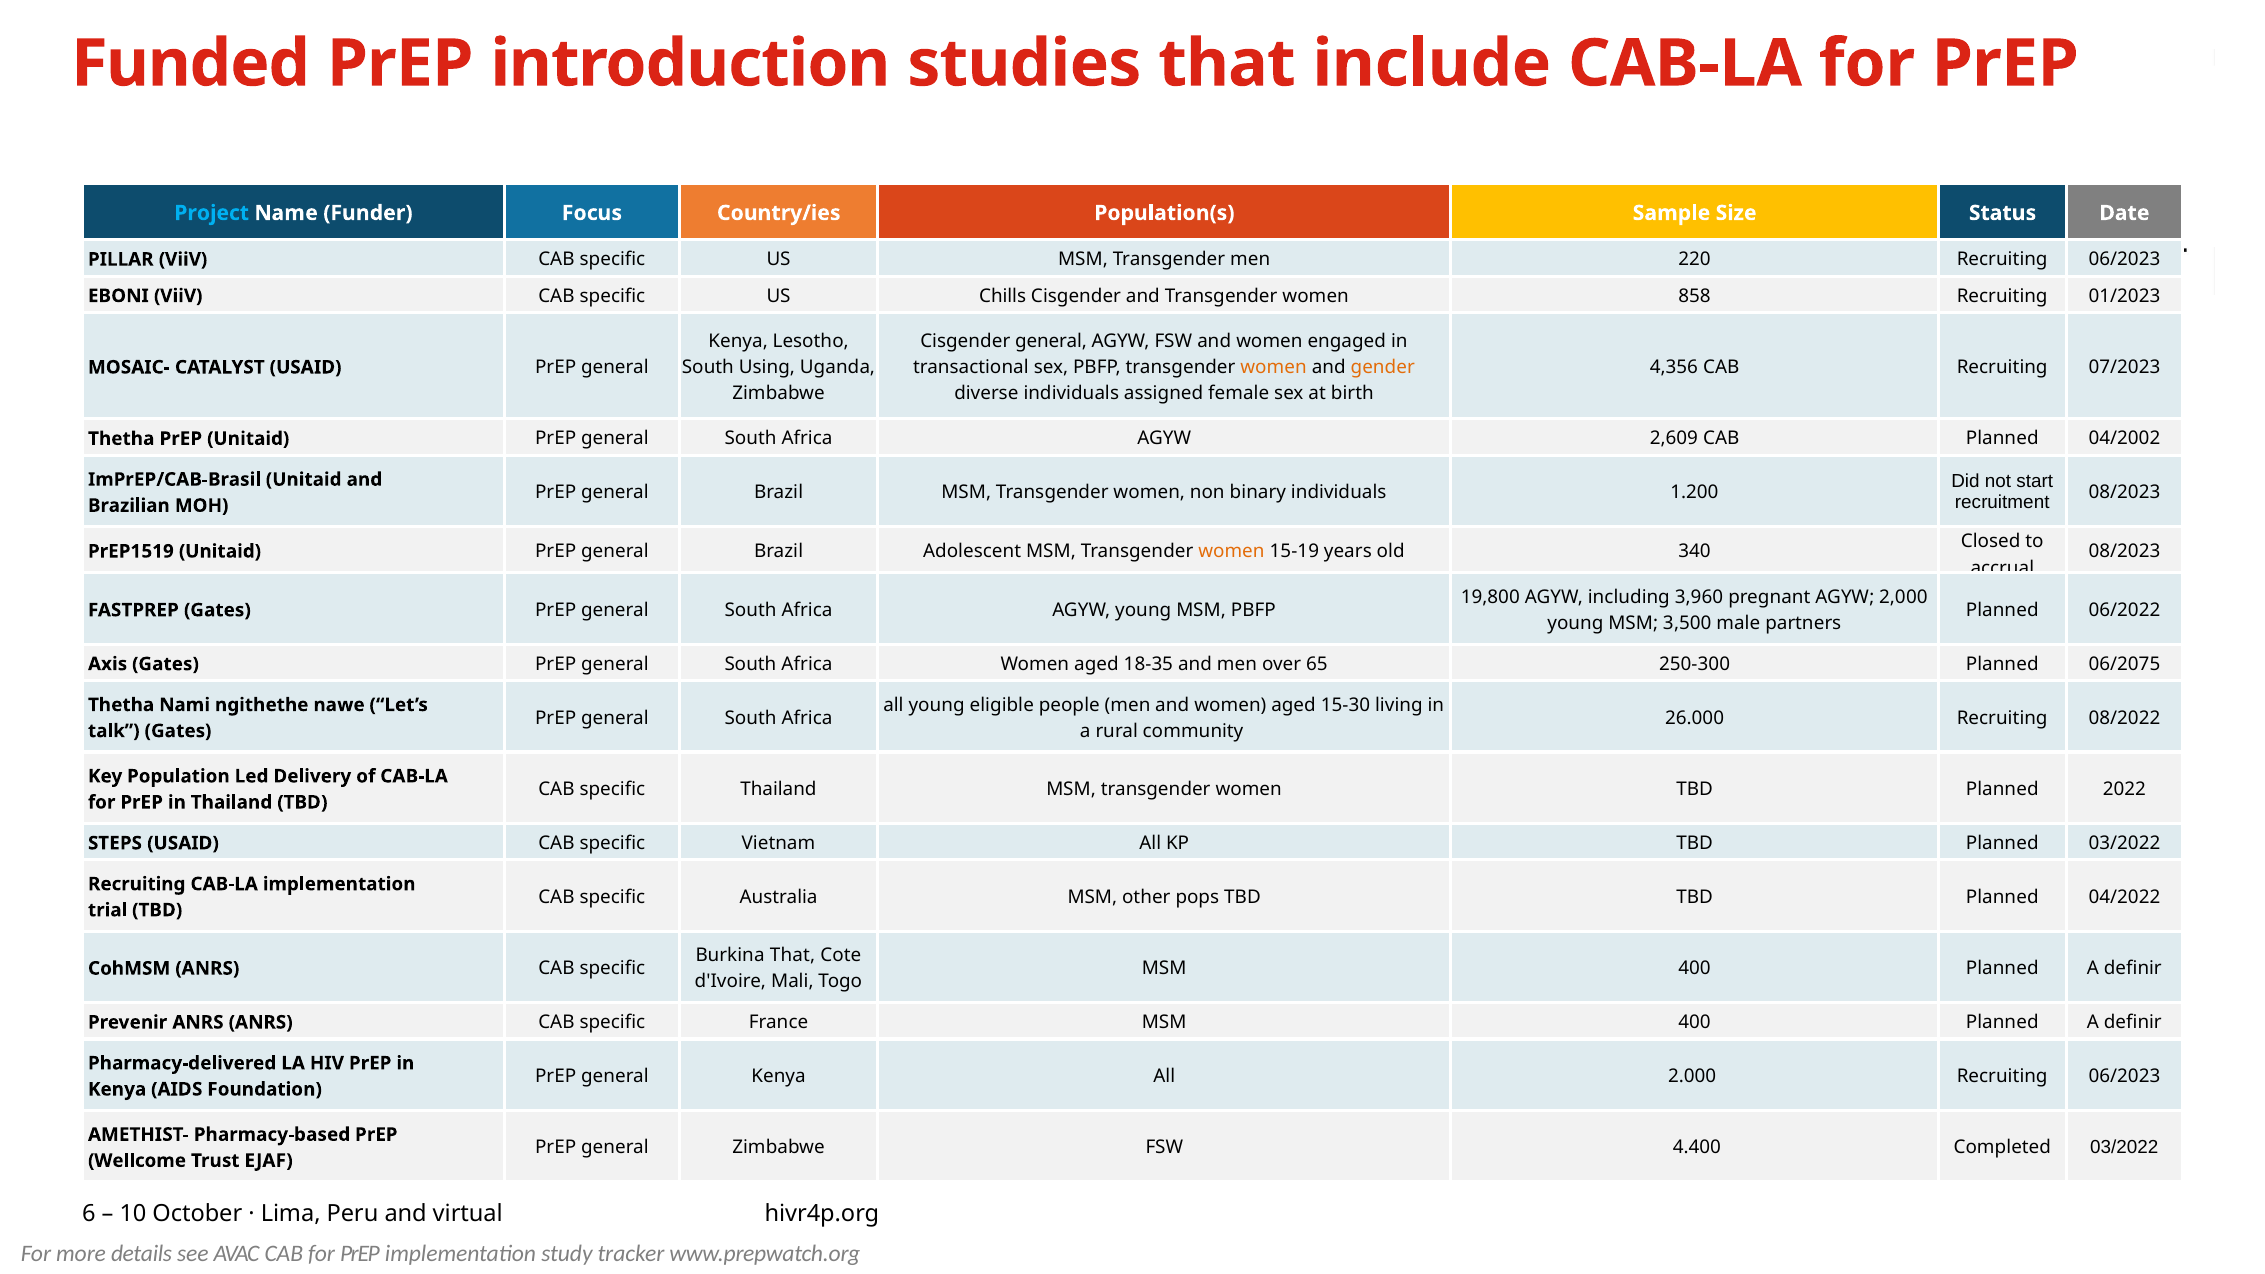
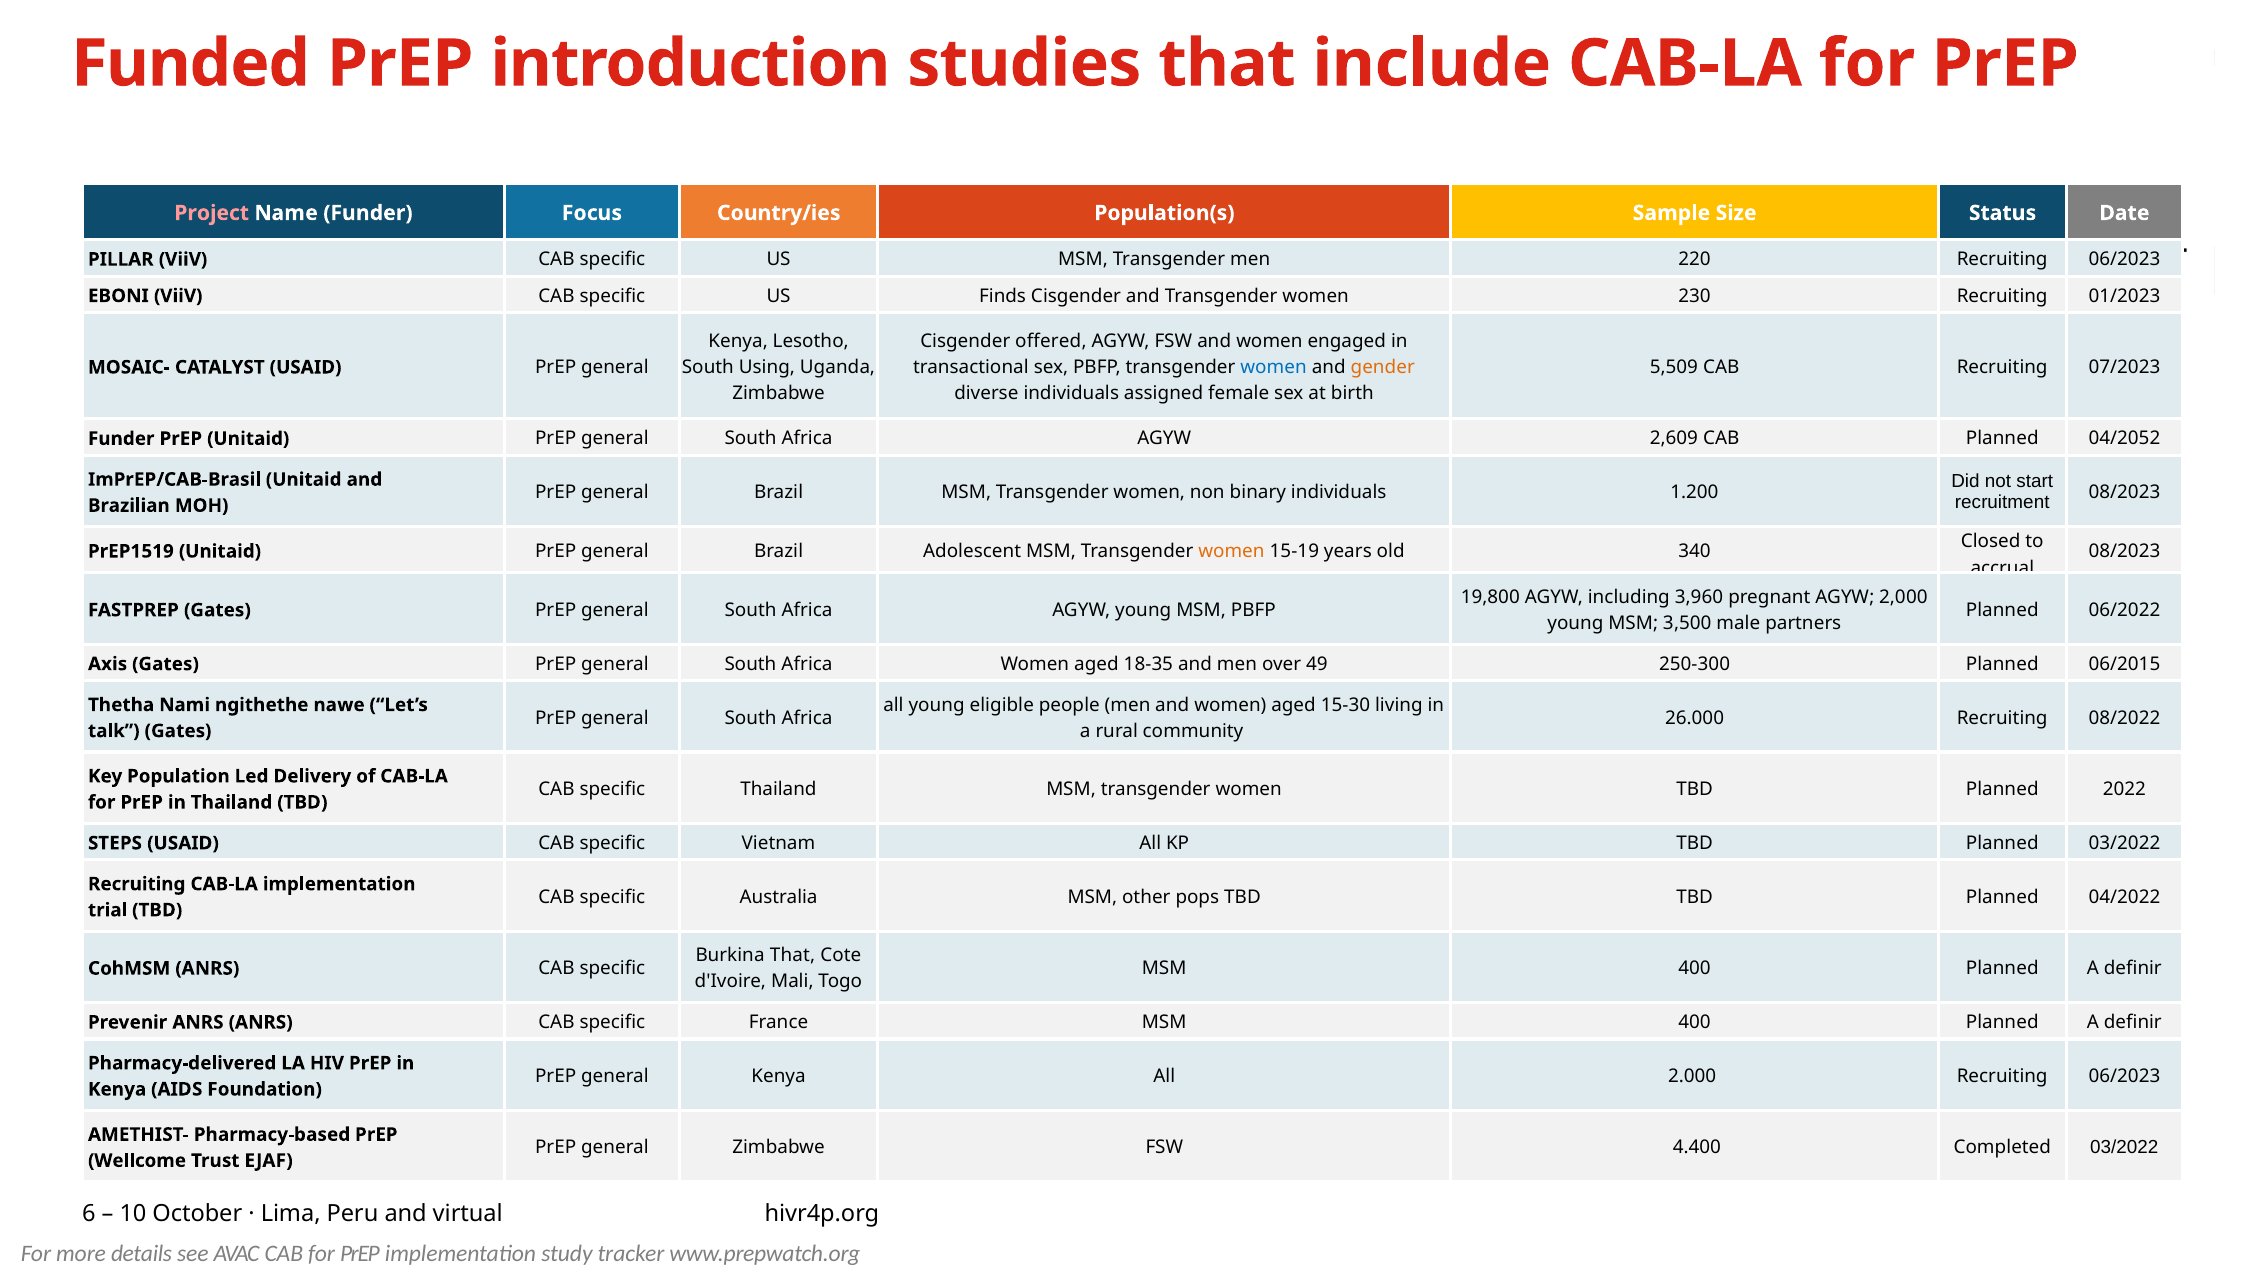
Project colour: light blue -> pink
Chills: Chills -> Finds
858: 858 -> 230
Cisgender general: general -> offered
women at (1274, 367) colour: orange -> blue
4,356: 4,356 -> 5,509
Thetha at (121, 439): Thetha -> Funder
04/2002: 04/2002 -> 04/2052
65: 65 -> 49
06/2075: 06/2075 -> 06/2015
